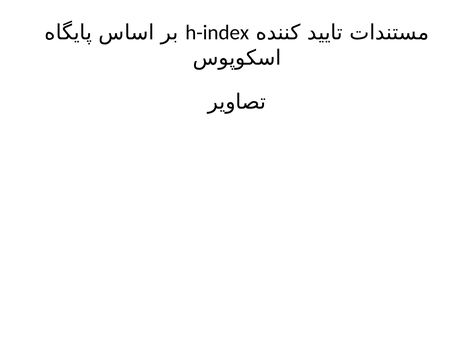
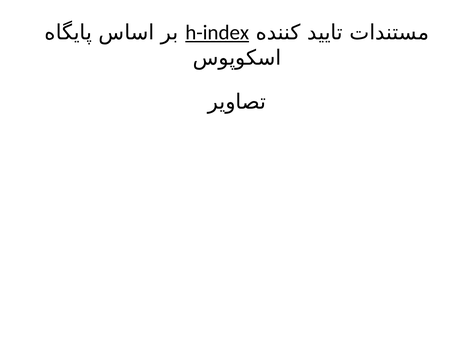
h-index underline: none -> present
